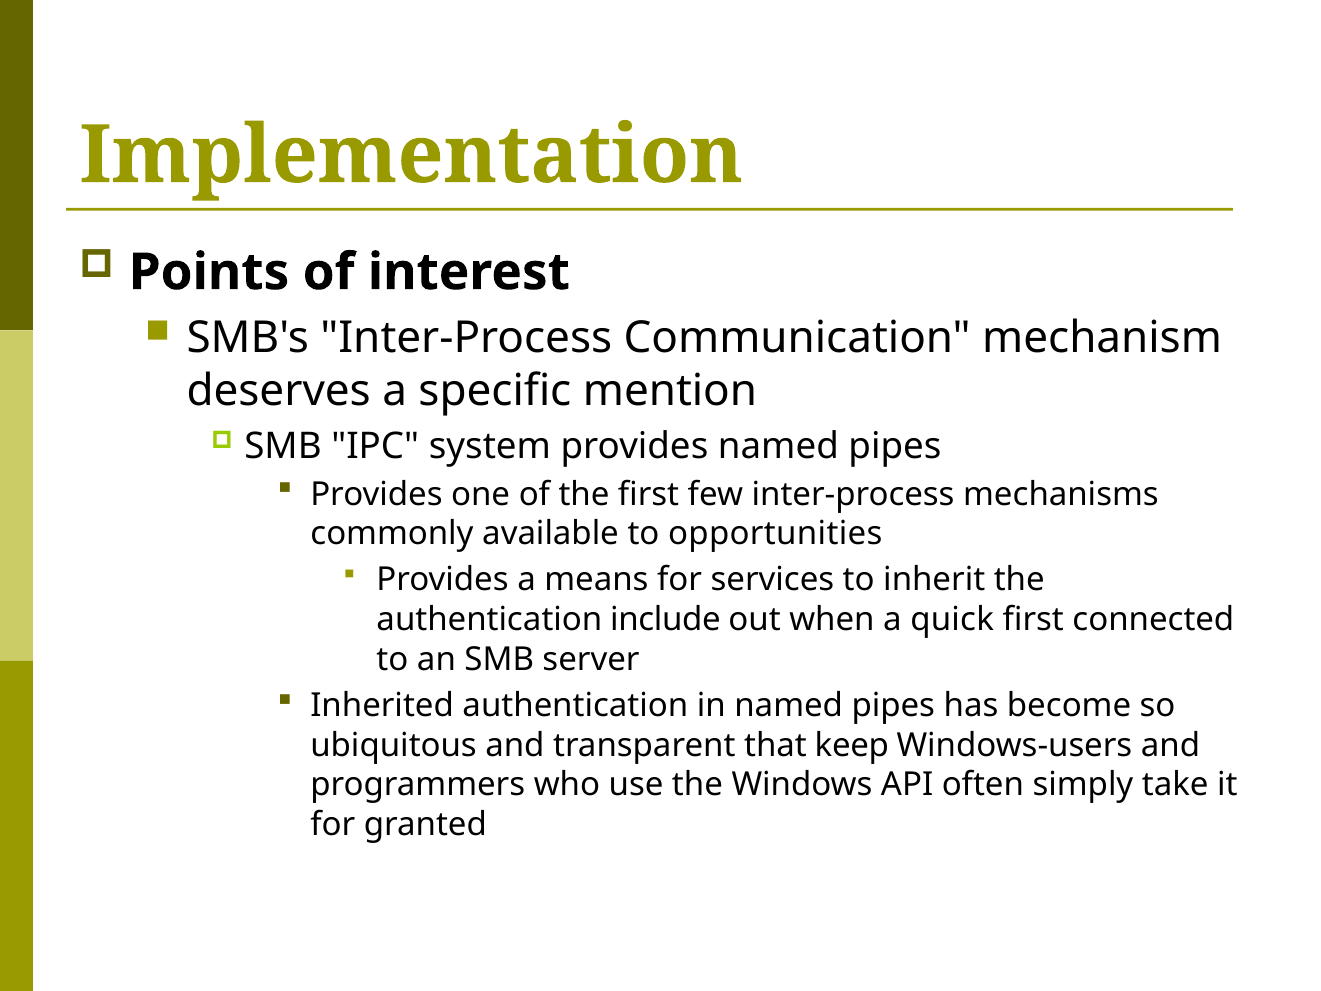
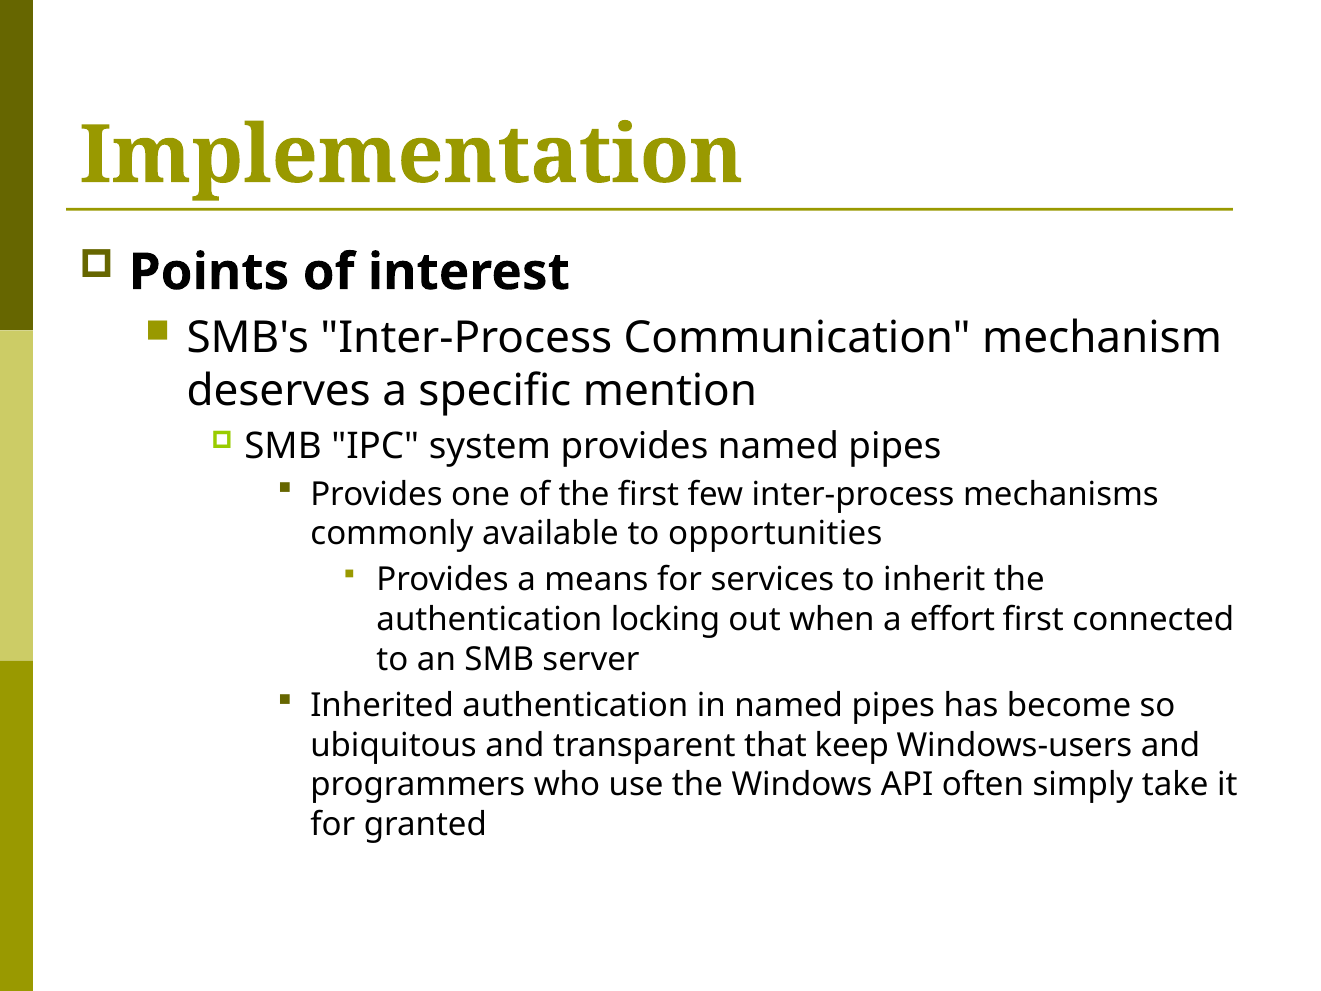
include: include -> locking
quick: quick -> effort
